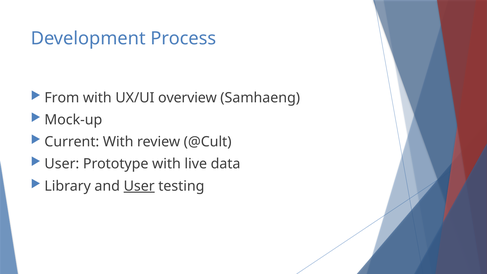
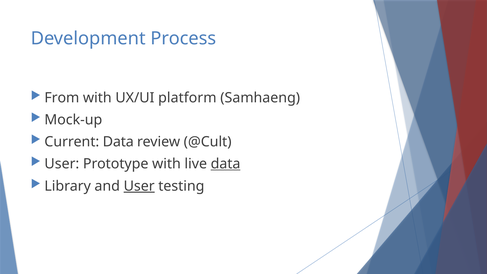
overview: overview -> platform
Current With: With -> Data
data at (226, 164) underline: none -> present
